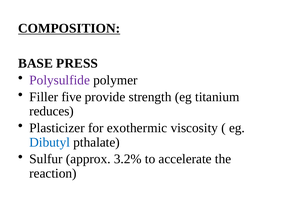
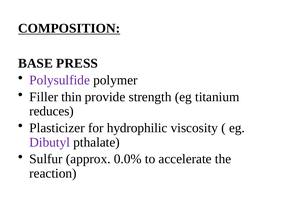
five: five -> thin
exothermic: exothermic -> hydrophilic
Dibutyl colour: blue -> purple
3.2%: 3.2% -> 0.0%
